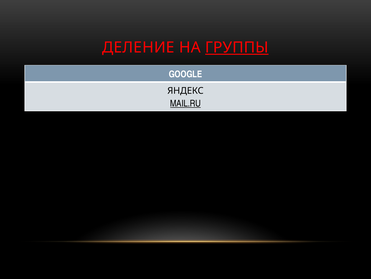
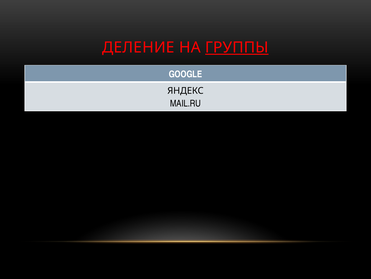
MAIL.RU underline: present -> none
